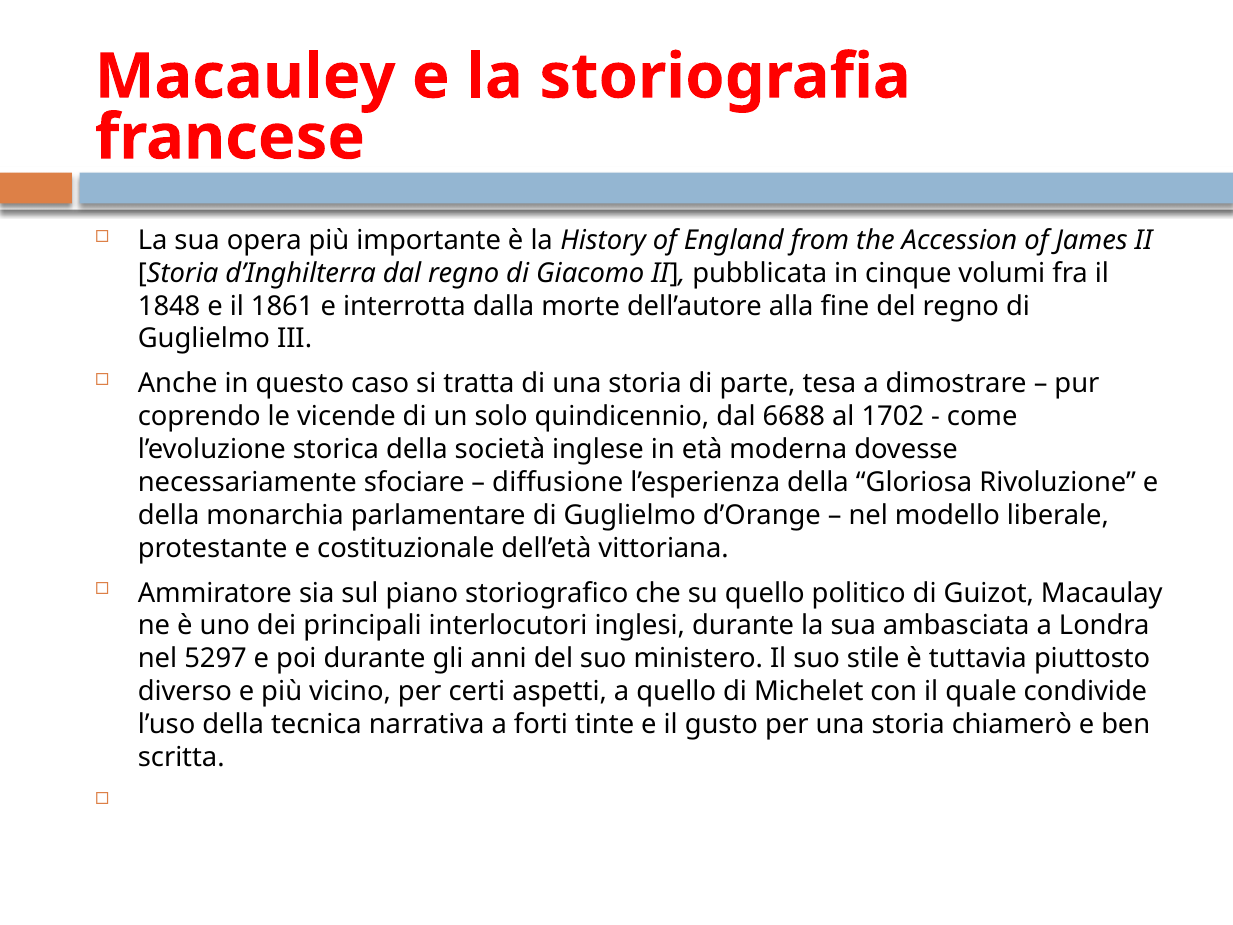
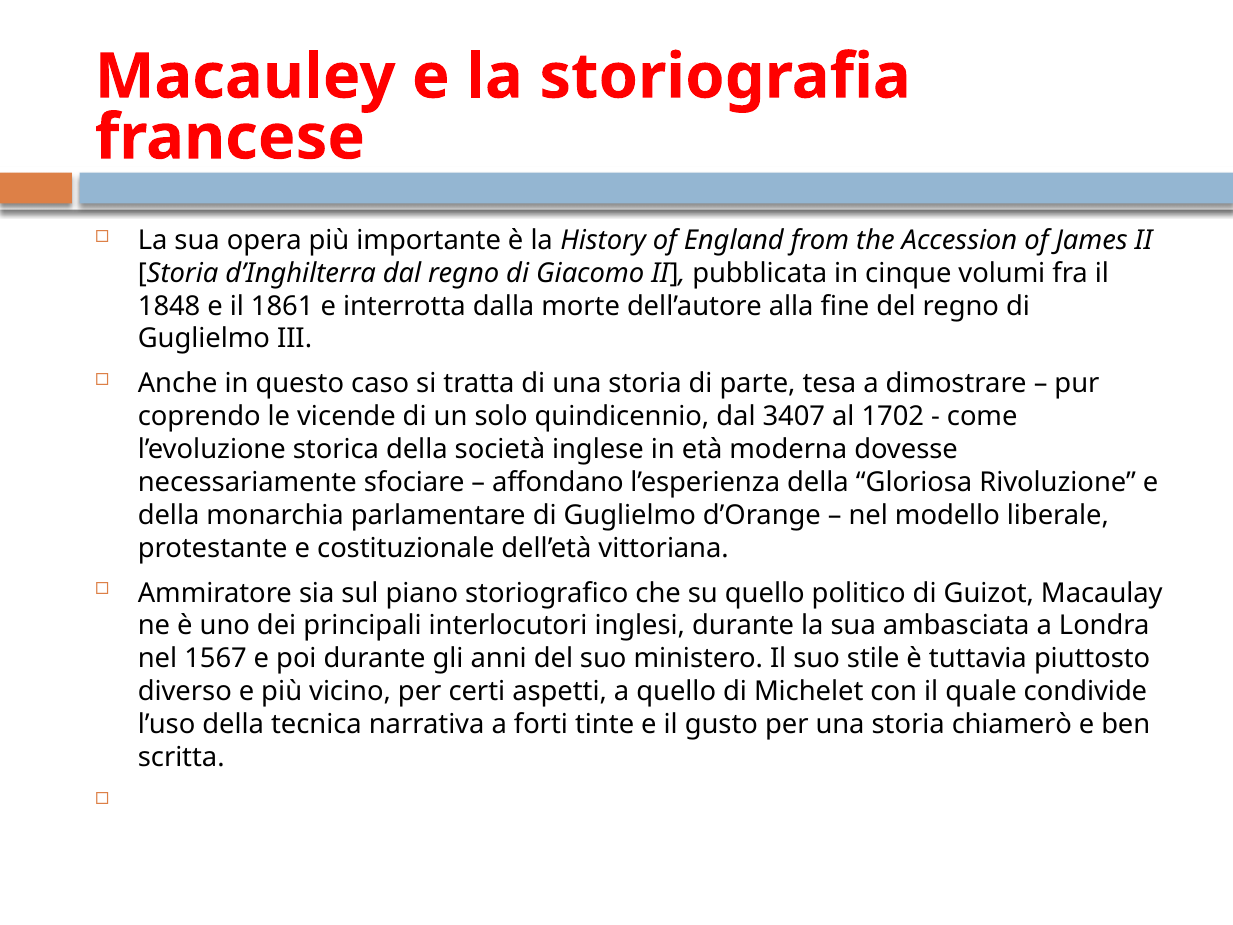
6688: 6688 -> 3407
diffusione: diffusione -> affondano
5297: 5297 -> 1567
